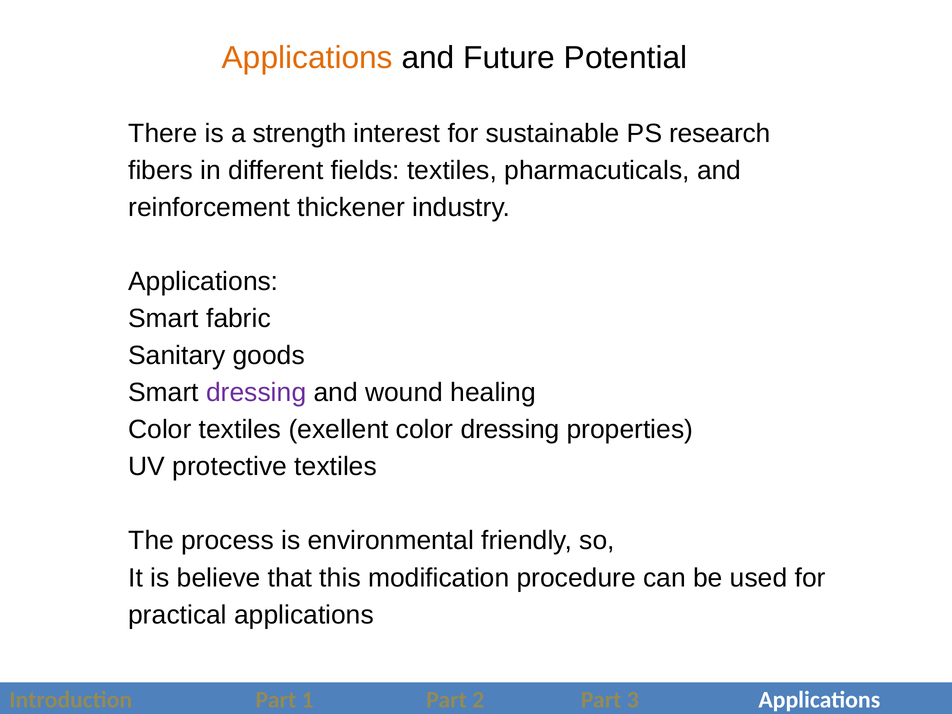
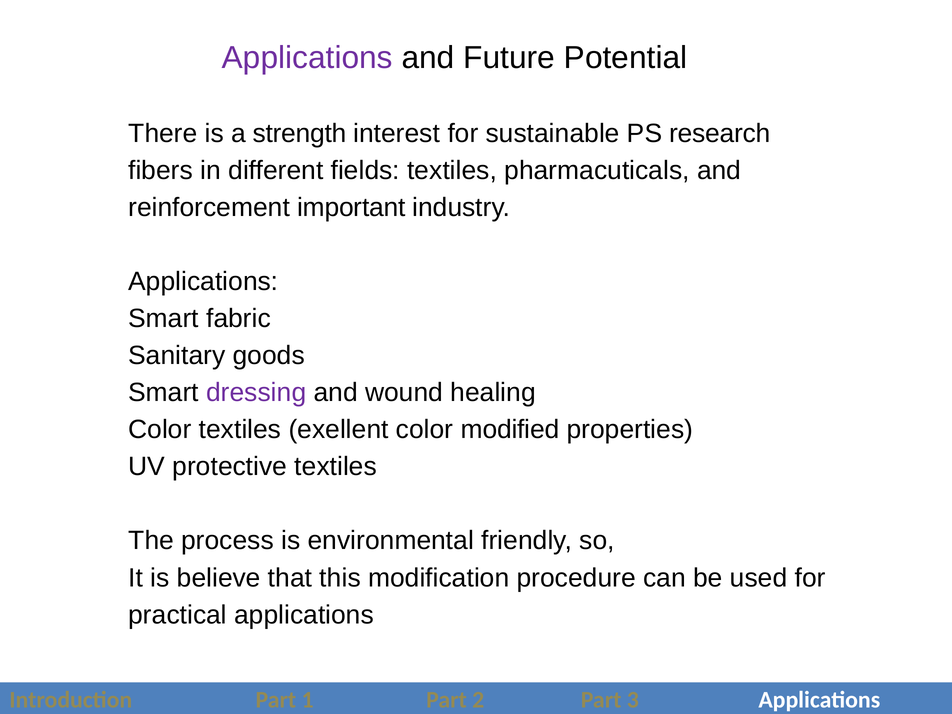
Applications at (307, 58) colour: orange -> purple
thickener: thickener -> important
color dressing: dressing -> modified
